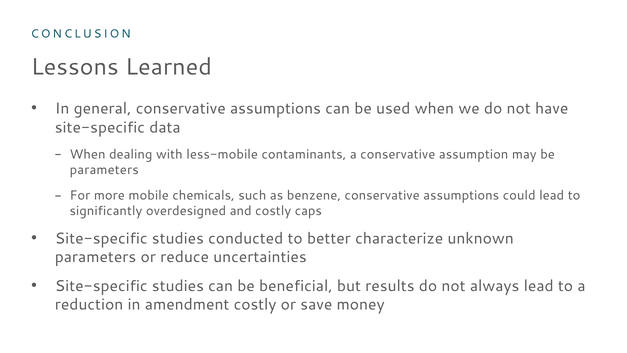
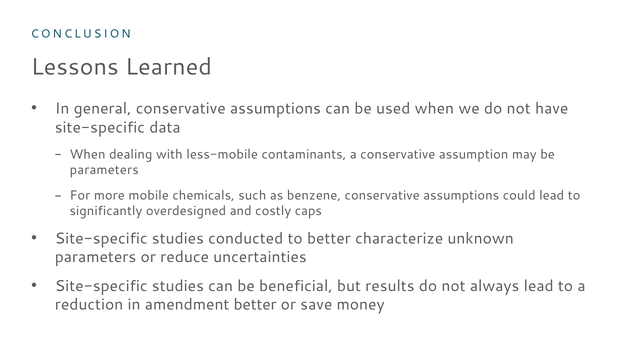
amendment costly: costly -> better
